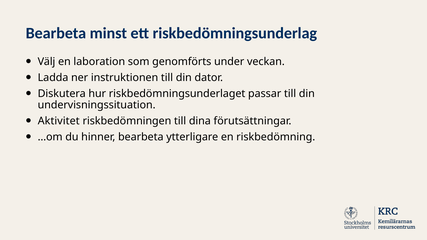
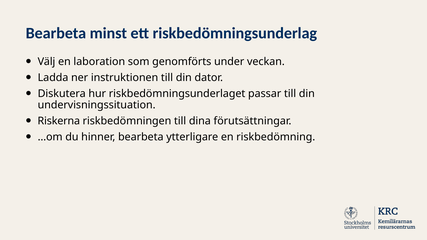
Aktivitet: Aktivitet -> Riskerna
